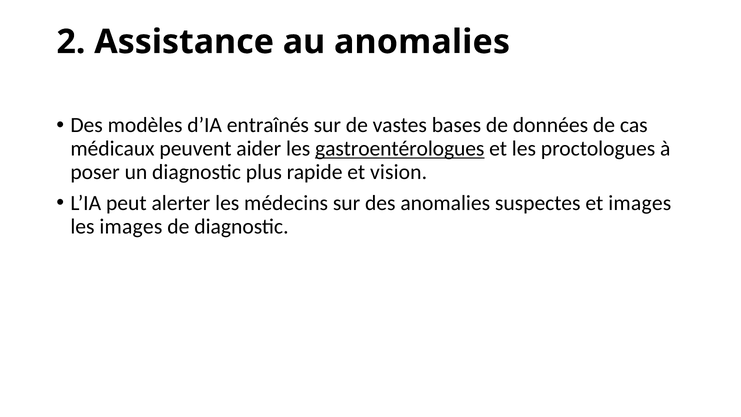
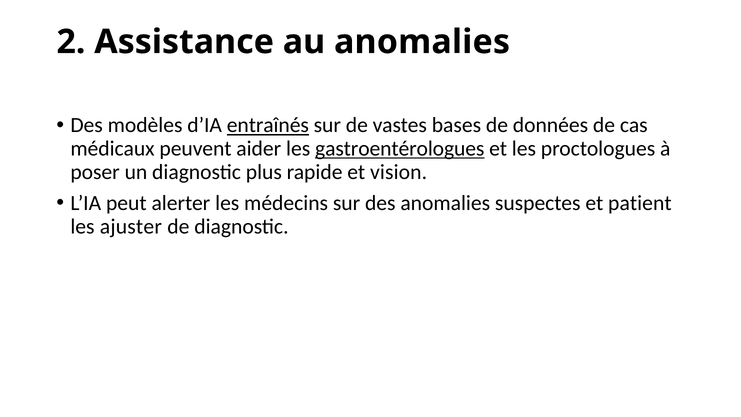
entraînés underline: none -> present
et images: images -> patient
les images: images -> ajuster
